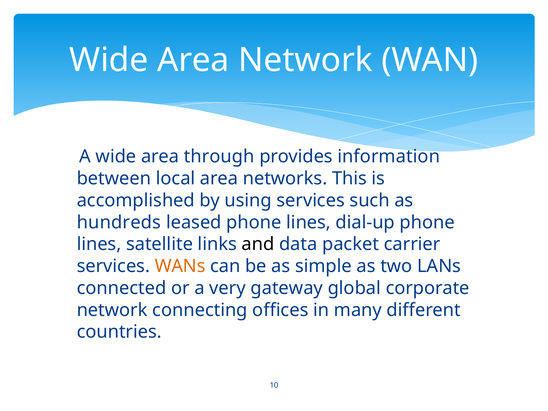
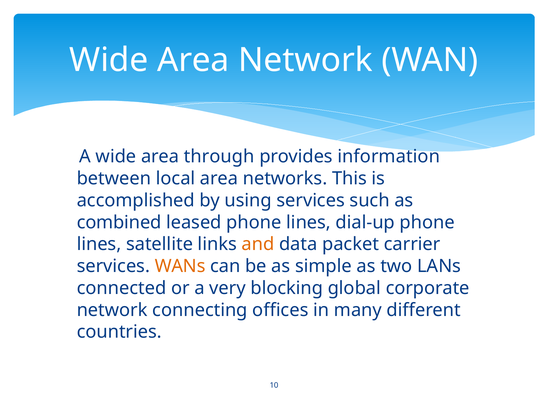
hundreds: hundreds -> combined
and colour: black -> orange
gateway: gateway -> blocking
